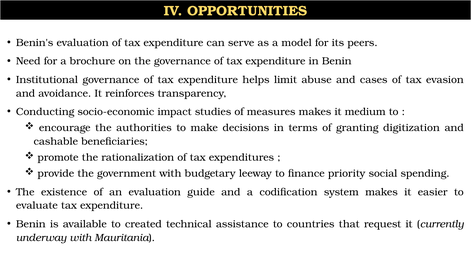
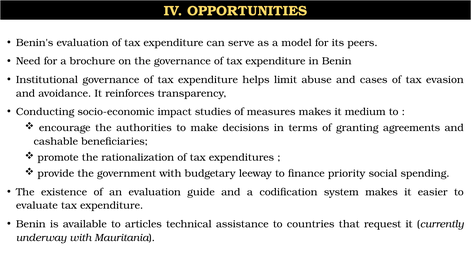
digitization: digitization -> agreements
created: created -> articles
